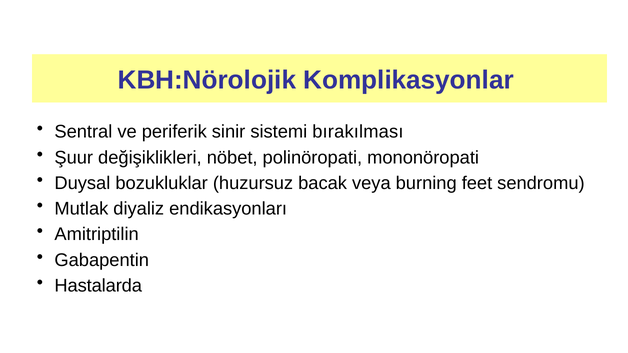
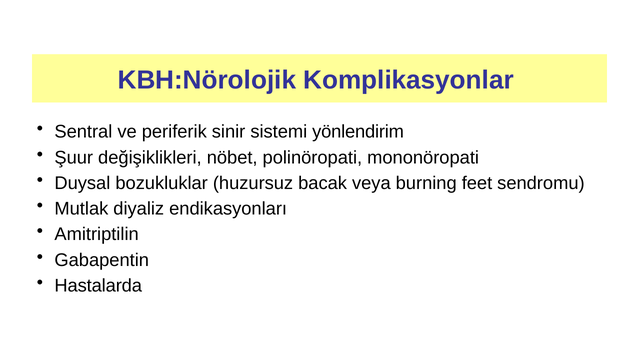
bırakılması: bırakılması -> yönlendirim
